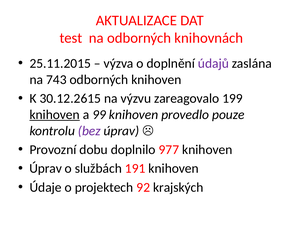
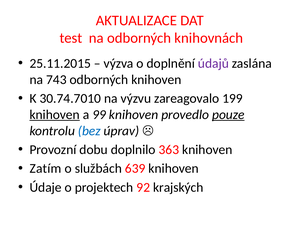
30.12.2615: 30.12.2615 -> 30.74.7010
pouze underline: none -> present
bez colour: purple -> blue
977: 977 -> 363
Úprav at (46, 169): Úprav -> Zatím
191: 191 -> 639
